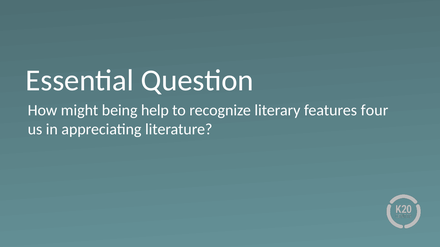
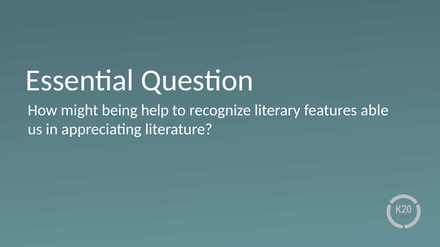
four: four -> able
